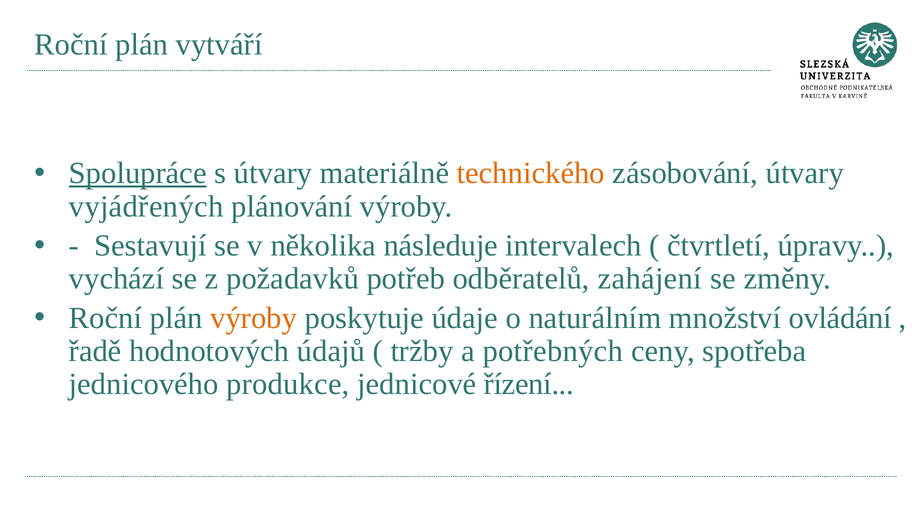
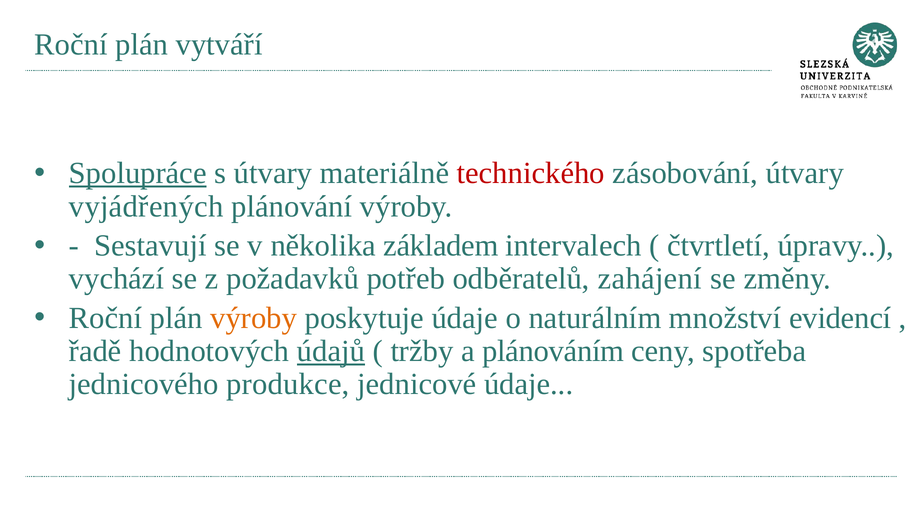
technického colour: orange -> red
následuje: následuje -> základem
ovládání: ovládání -> evidencí
údajů underline: none -> present
potřebných: potřebných -> plánováním
jednicové řízení: řízení -> údaje
